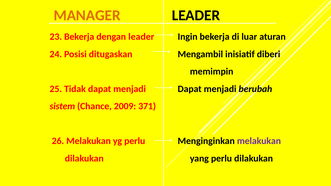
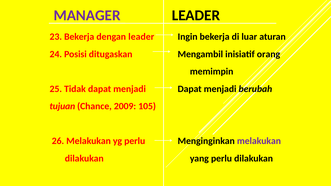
MANAGER colour: orange -> purple
diberi: diberi -> orang
sistem: sistem -> tujuan
371: 371 -> 105
